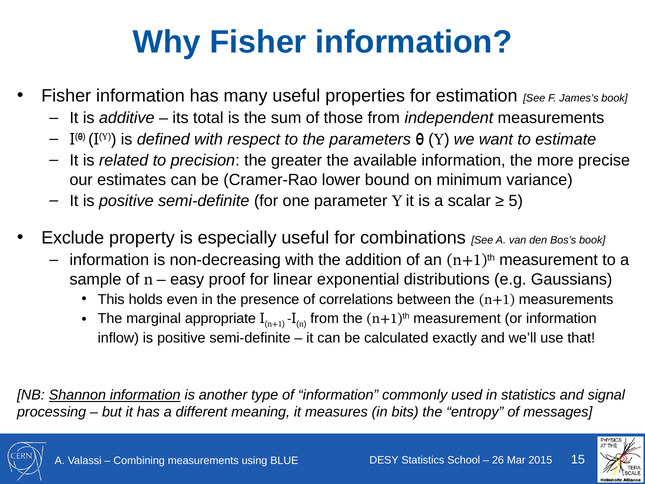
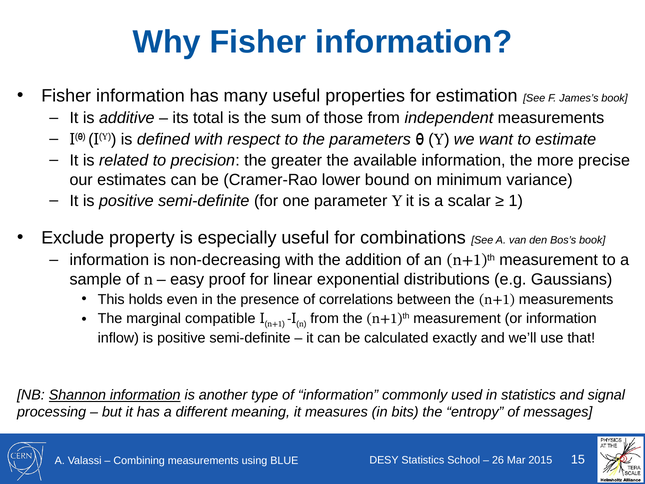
5: 5 -> 1
appropriate: appropriate -> compatible
